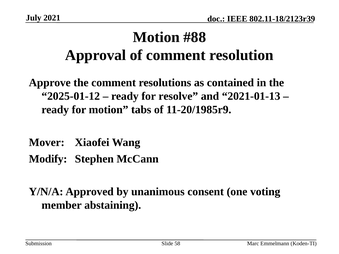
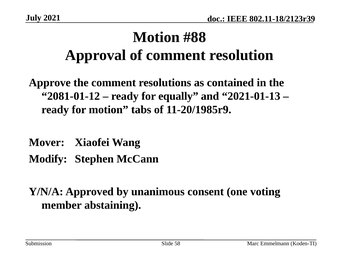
2025-01-12: 2025-01-12 -> 2081-01-12
resolve: resolve -> equally
